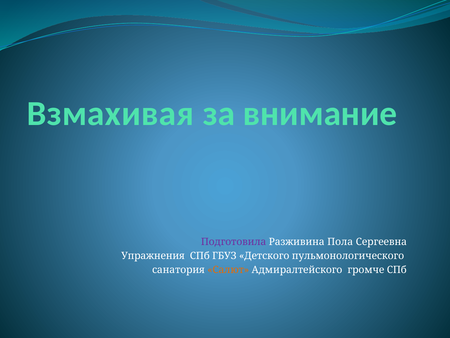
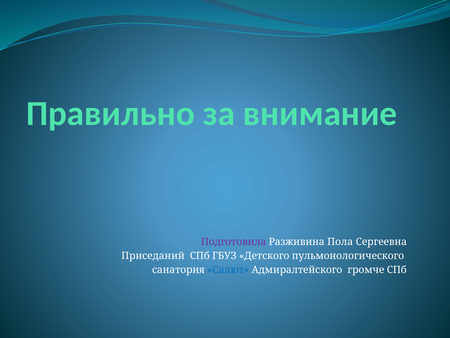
Взмахивая: Взмахивая -> Правильно
Упражнения: Упражнения -> Приседаний
Салют colour: orange -> blue
